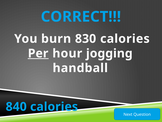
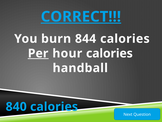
CORRECT underline: none -> present
830: 830 -> 844
hour jogging: jogging -> calories
